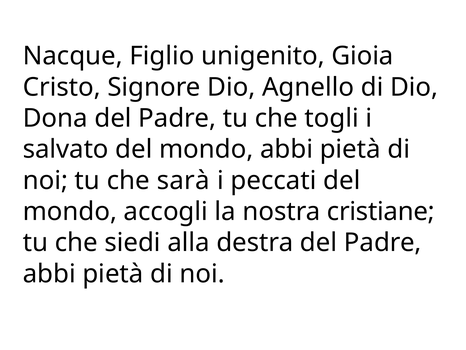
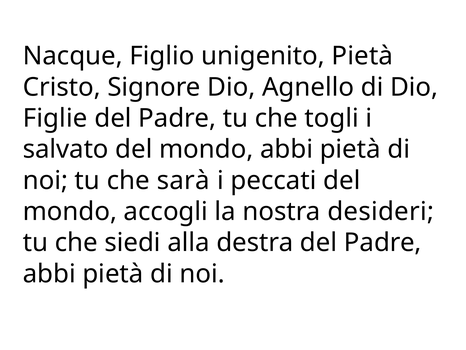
unigenito Gioia: Gioia -> Pietà
Dona: Dona -> Figlie
cristiane: cristiane -> desideri
